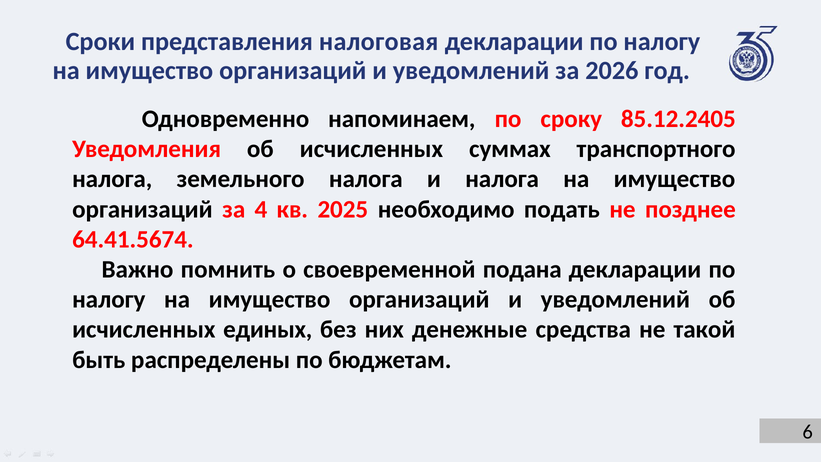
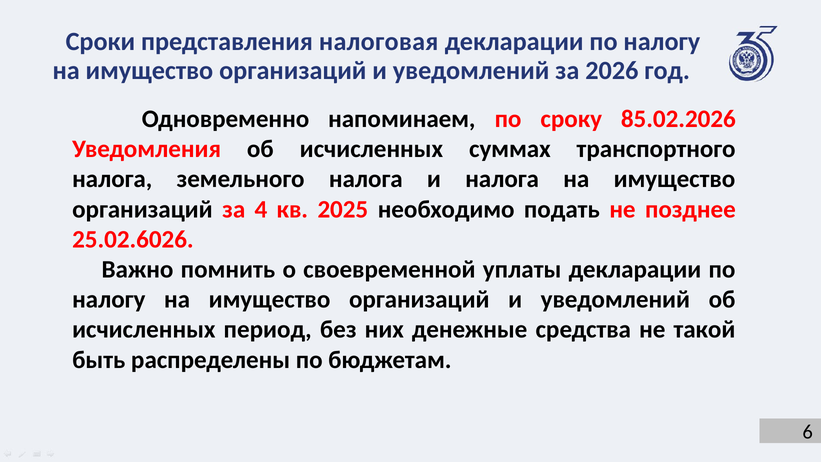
85.12.2405: 85.12.2405 -> 85.02.2026
64.41.5674: 64.41.5674 -> 25.02.6026
подана: подана -> уплаты
единых: единых -> период
